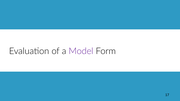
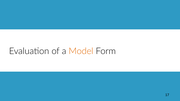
Model colour: purple -> orange
